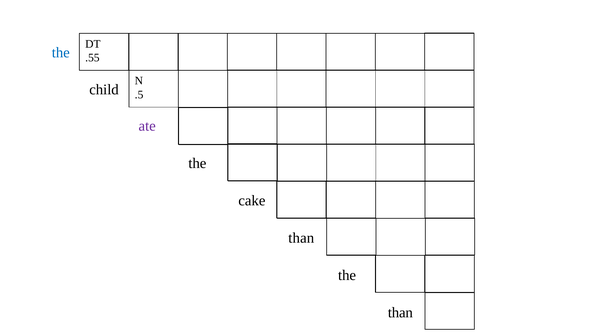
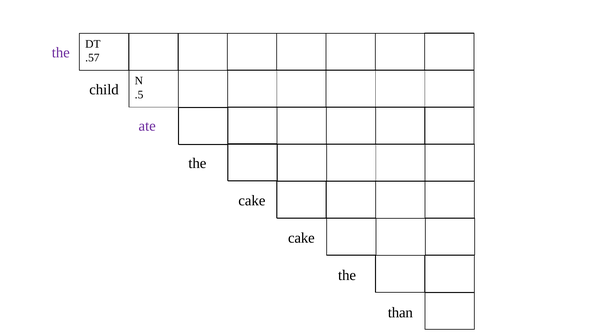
the at (61, 53) colour: blue -> purple
.55: .55 -> .57
than at (301, 238): than -> cake
